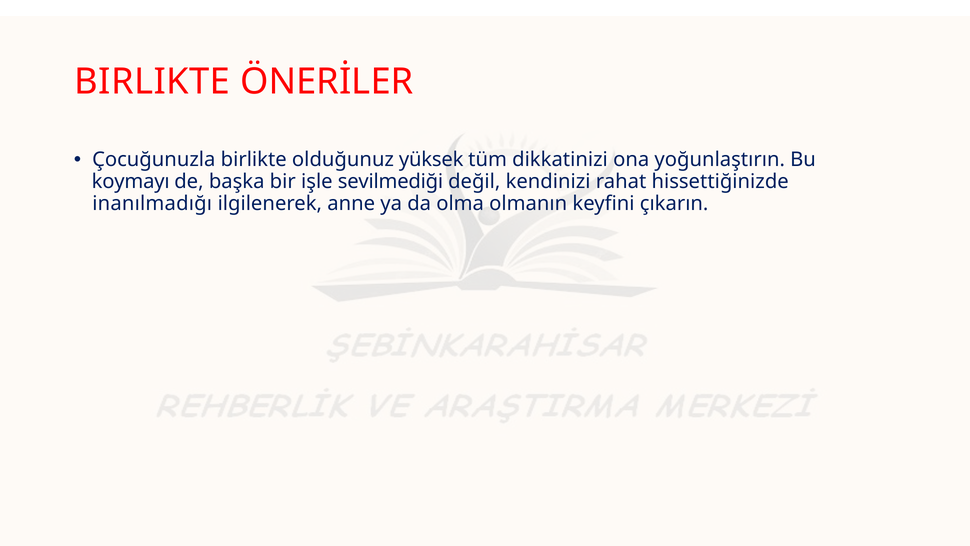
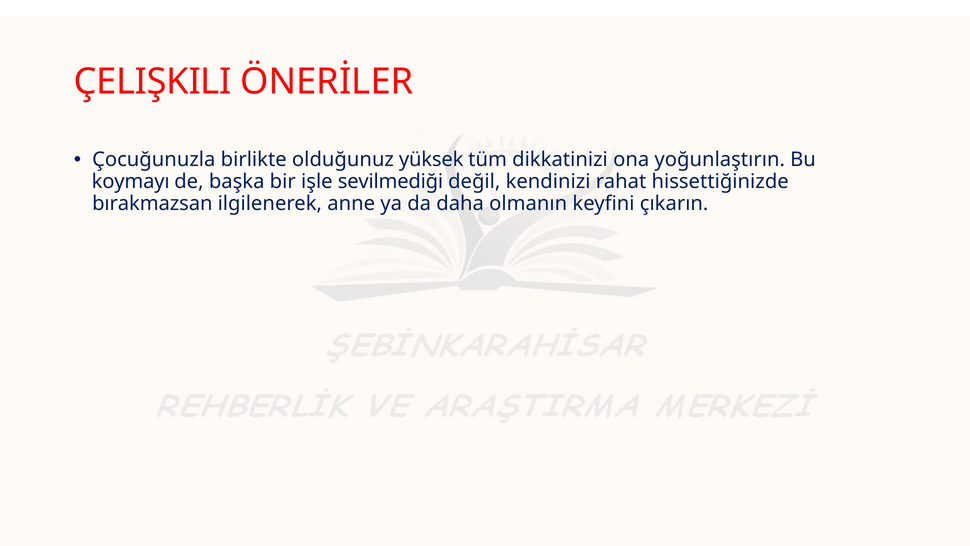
BIRLIKTE at (152, 82): BIRLIKTE -> ÇELIŞKILI
inanılmadığı: inanılmadığı -> bırakmazsan
olma: olma -> daha
